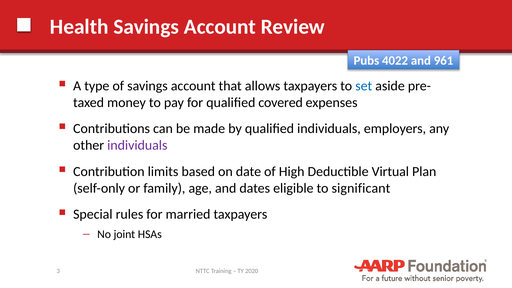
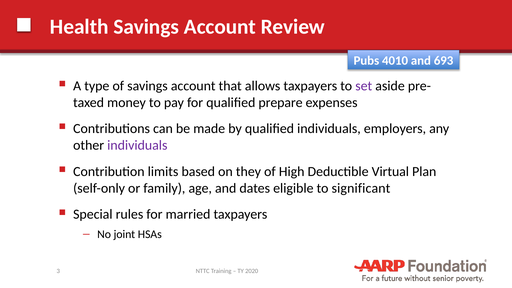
4022: 4022 -> 4010
961: 961 -> 693
set colour: blue -> purple
covered: covered -> prepare
date: date -> they
